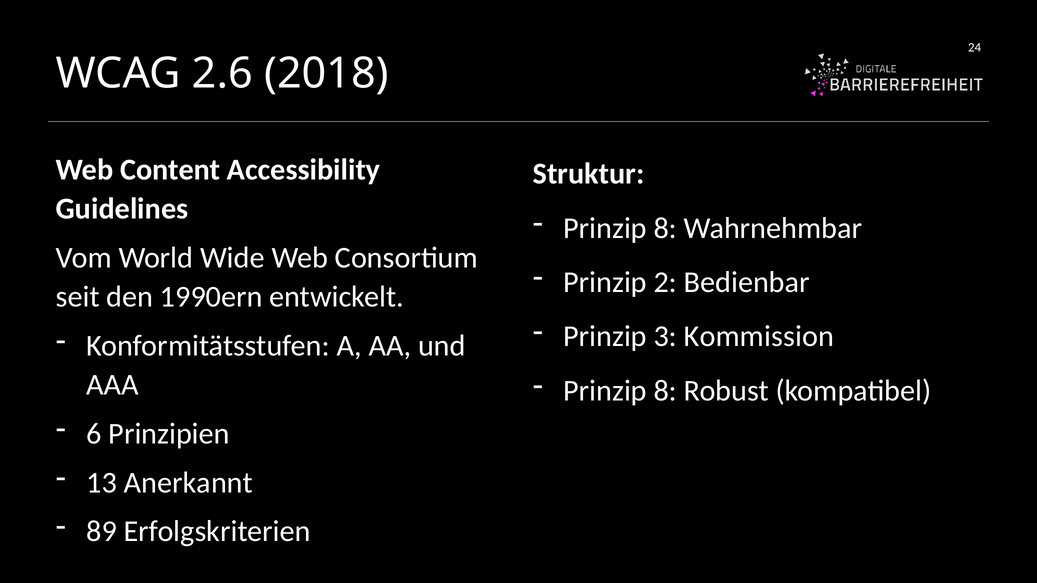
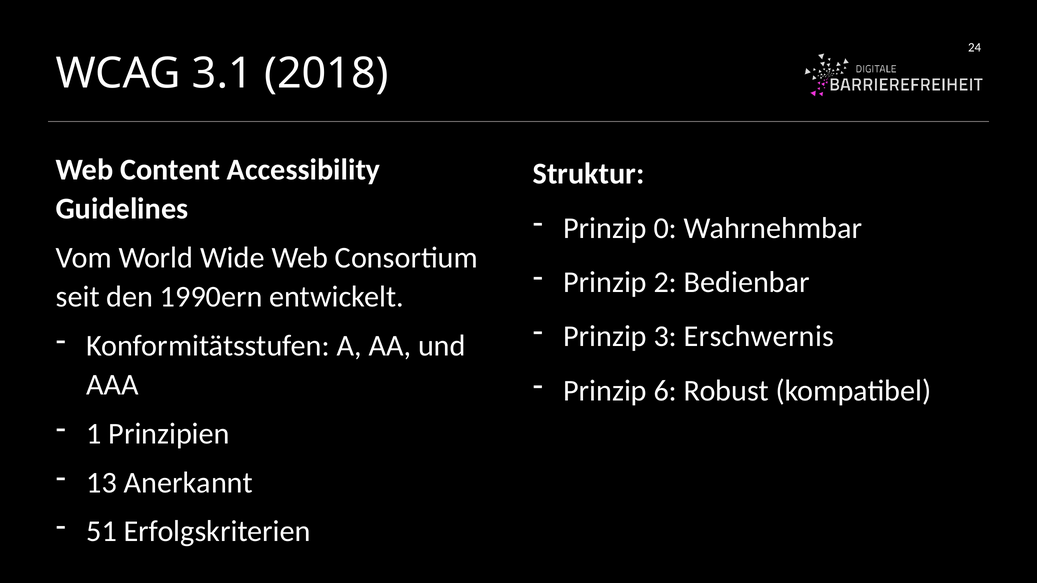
2.6: 2.6 -> 3.1
8 at (665, 228): 8 -> 0
Kommission: Kommission -> Erschwernis
8 at (665, 391): 8 -> 6
6: 6 -> 1
89: 89 -> 51
